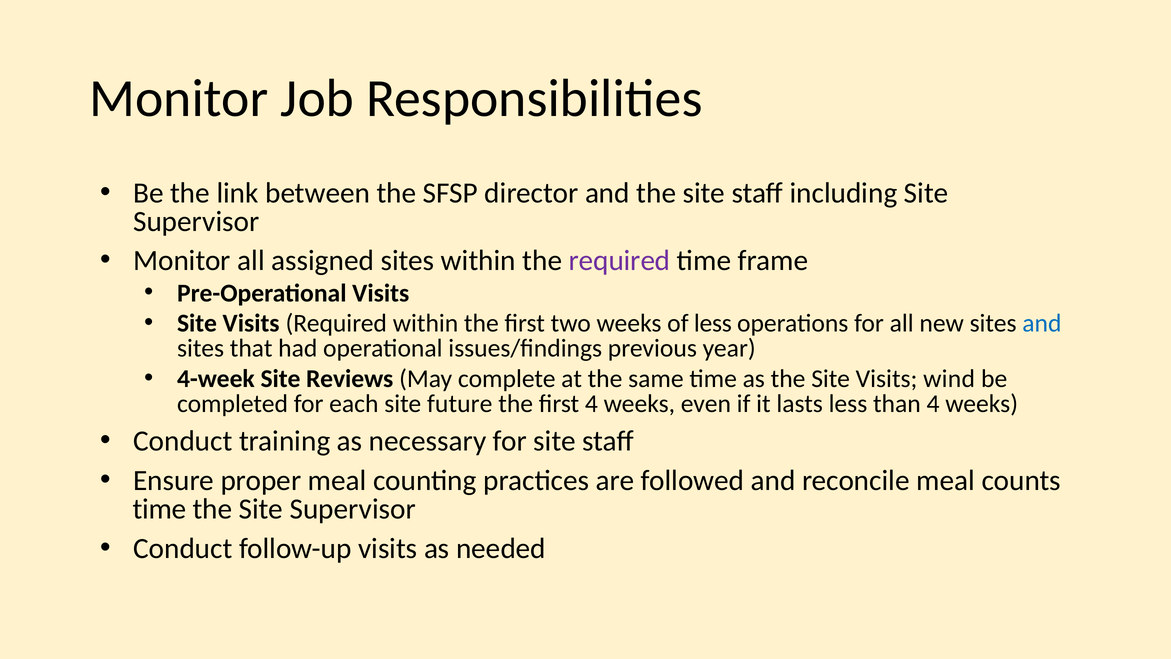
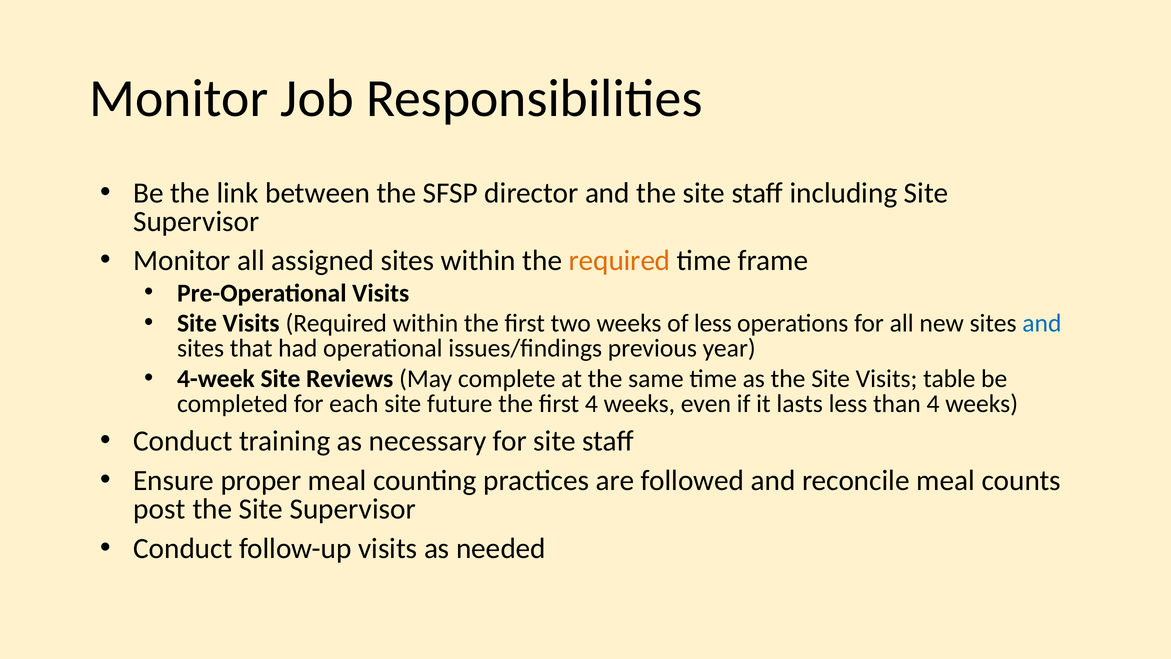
required at (620, 261) colour: purple -> orange
wind: wind -> table
time at (160, 509): time -> post
